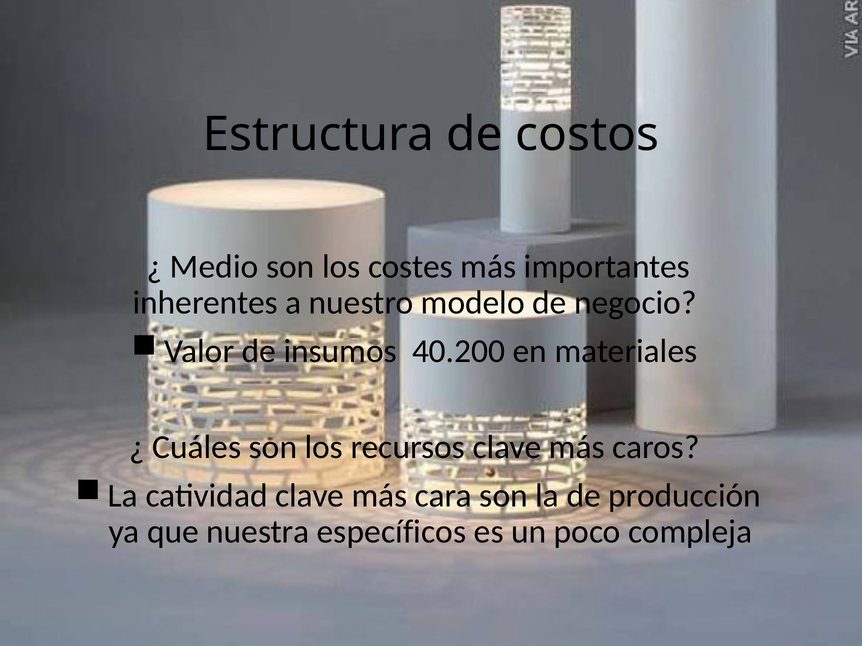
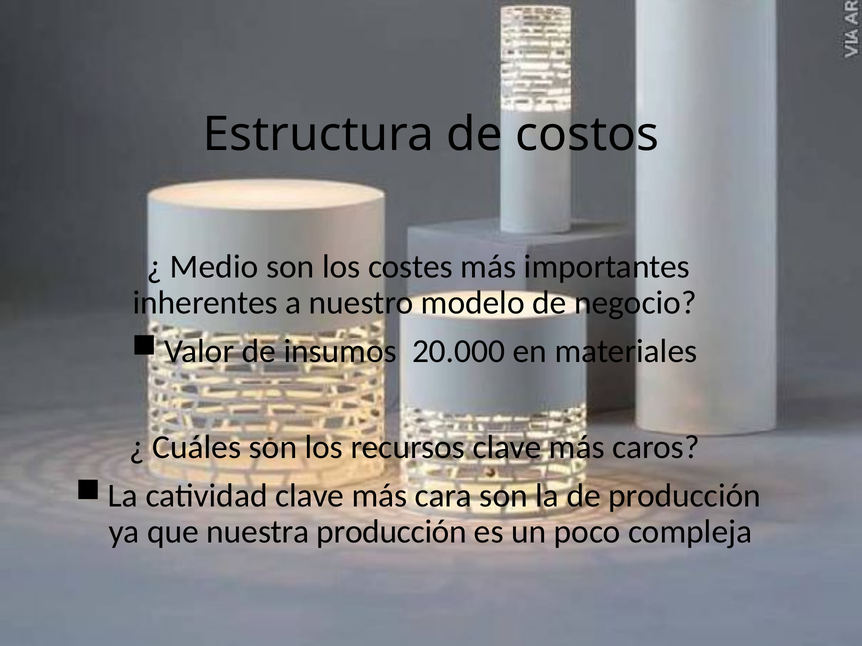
40.200: 40.200 -> 20.000
nuestra específicos: específicos -> producción
